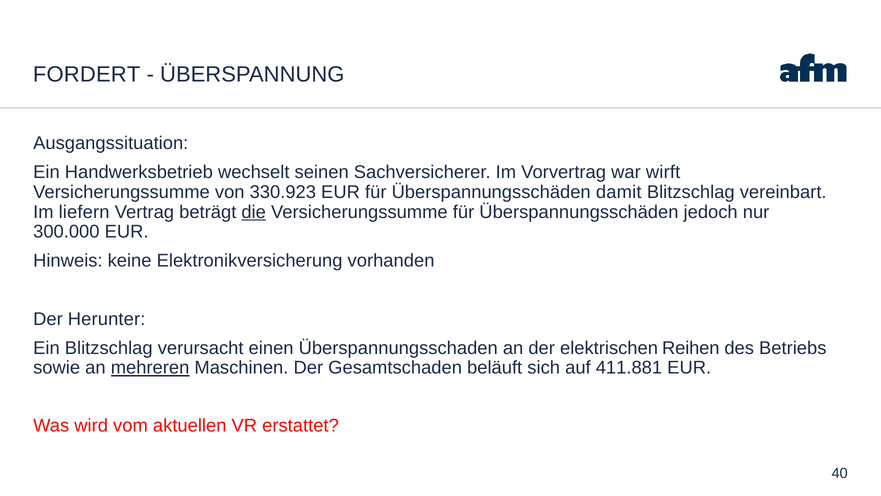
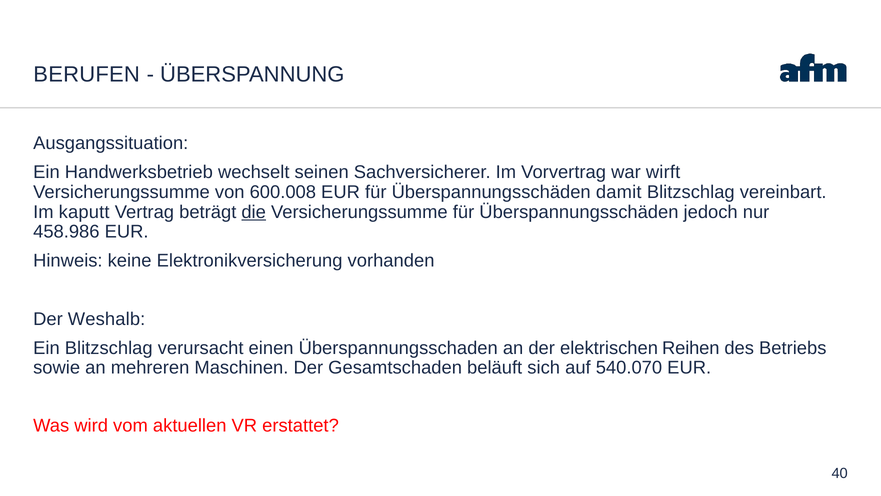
FORDERT: FORDERT -> BERUFEN
330.923: 330.923 -> 600.008
liefern: liefern -> kaputt
300.000: 300.000 -> 458.986
Herunter: Herunter -> Weshalb
mehreren underline: present -> none
411.881: 411.881 -> 540.070
